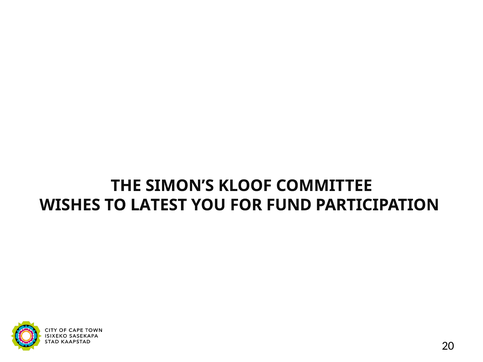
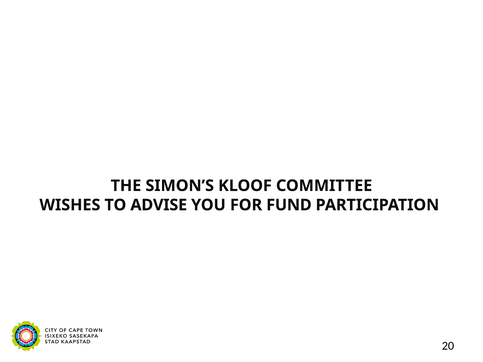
LATEST: LATEST -> ADVISE
